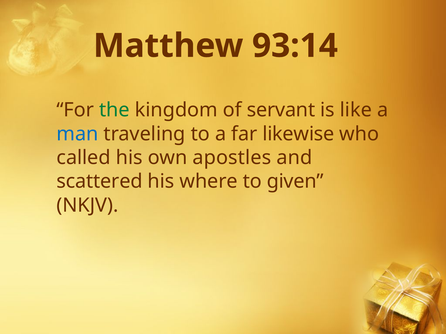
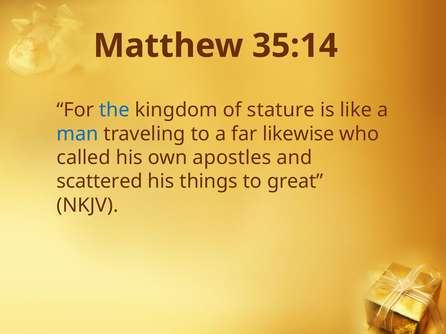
93:14: 93:14 -> 35:14
the colour: green -> blue
servant: servant -> stature
where: where -> things
given: given -> great
